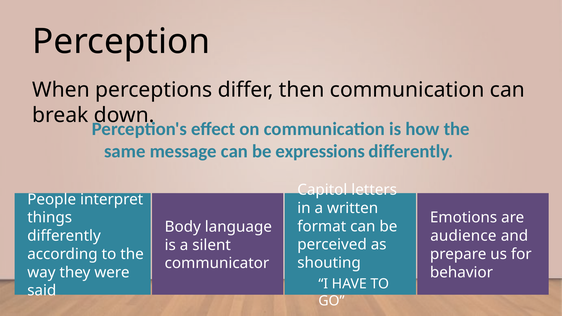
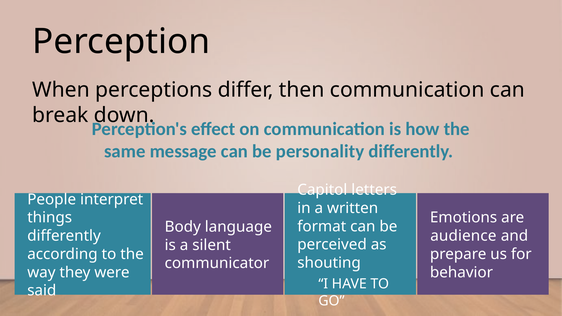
expressions: expressions -> personality
